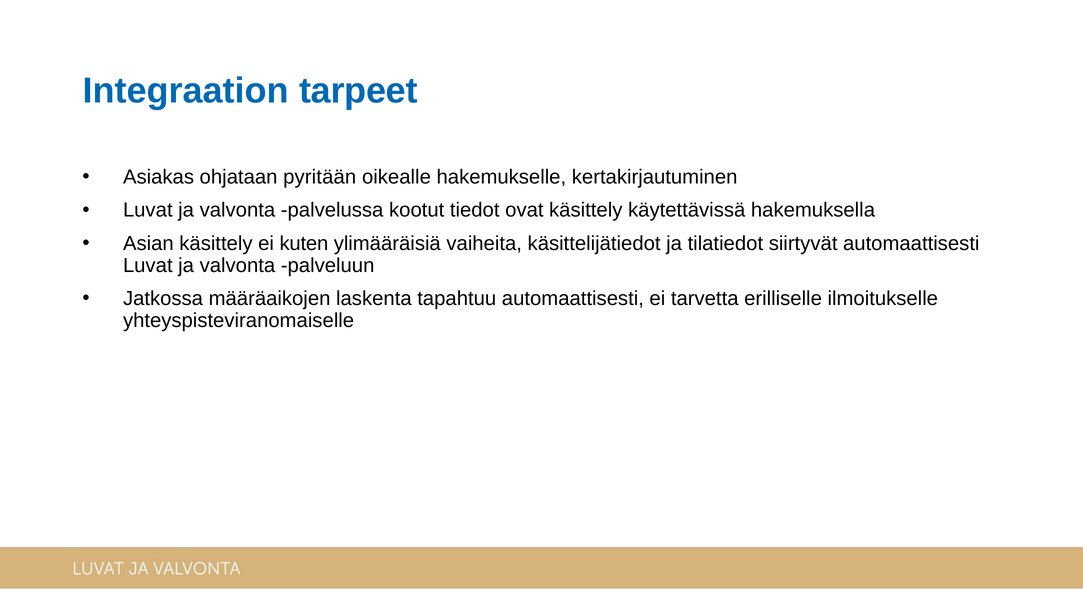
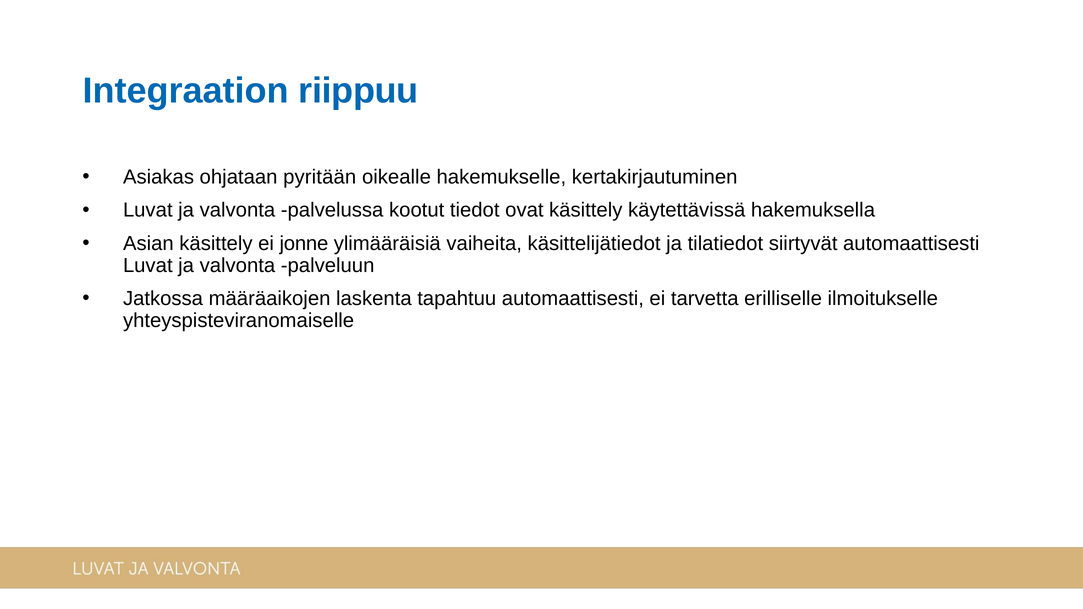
tarpeet: tarpeet -> riippuu
kuten: kuten -> jonne
